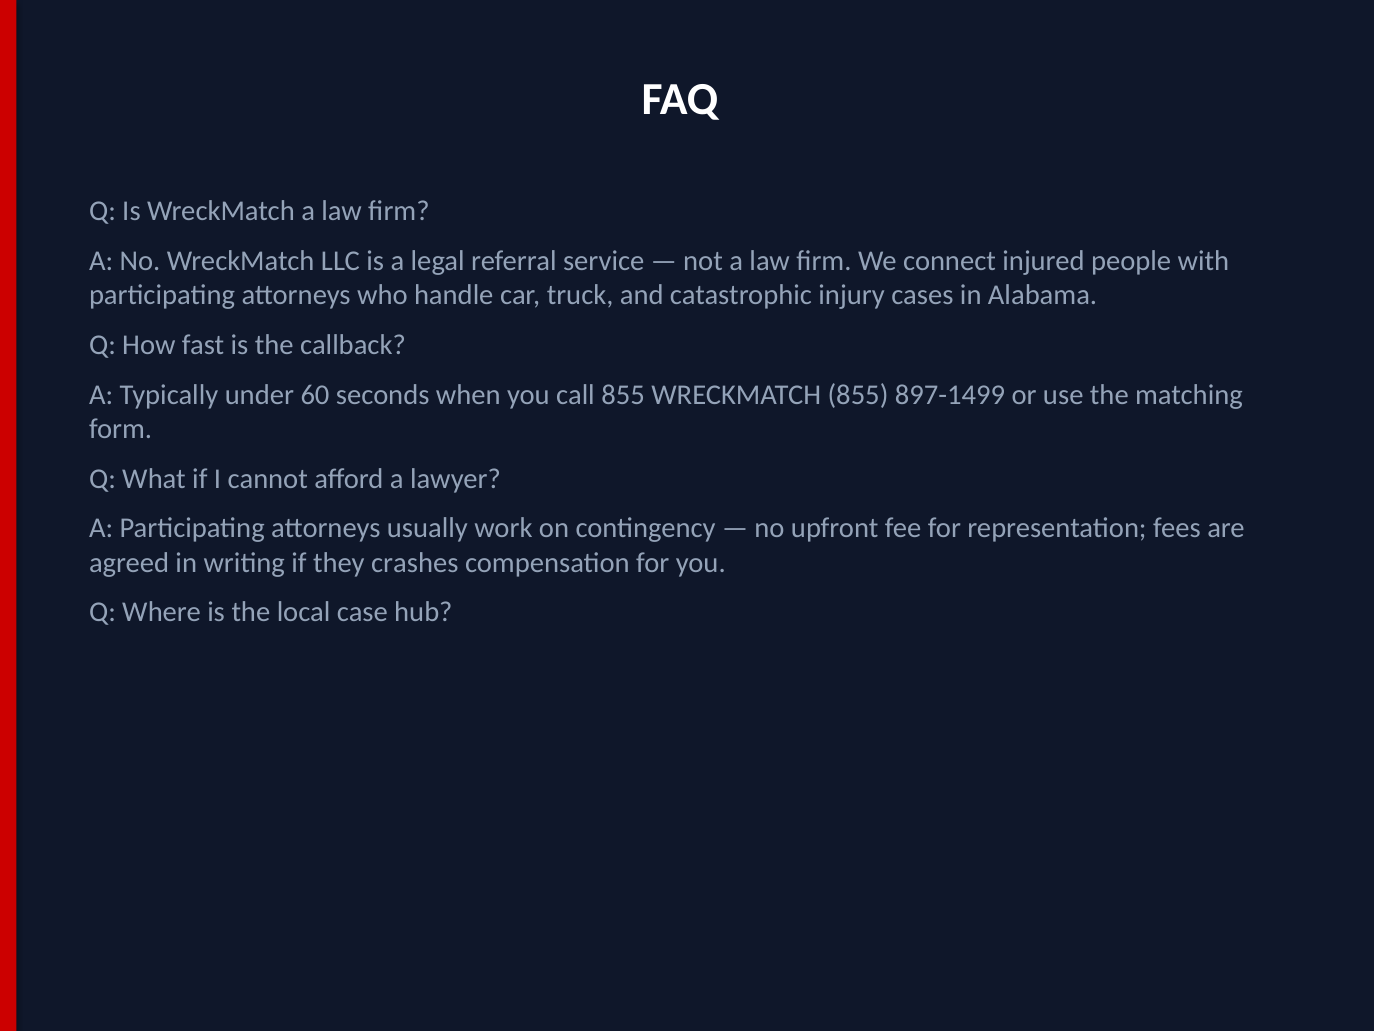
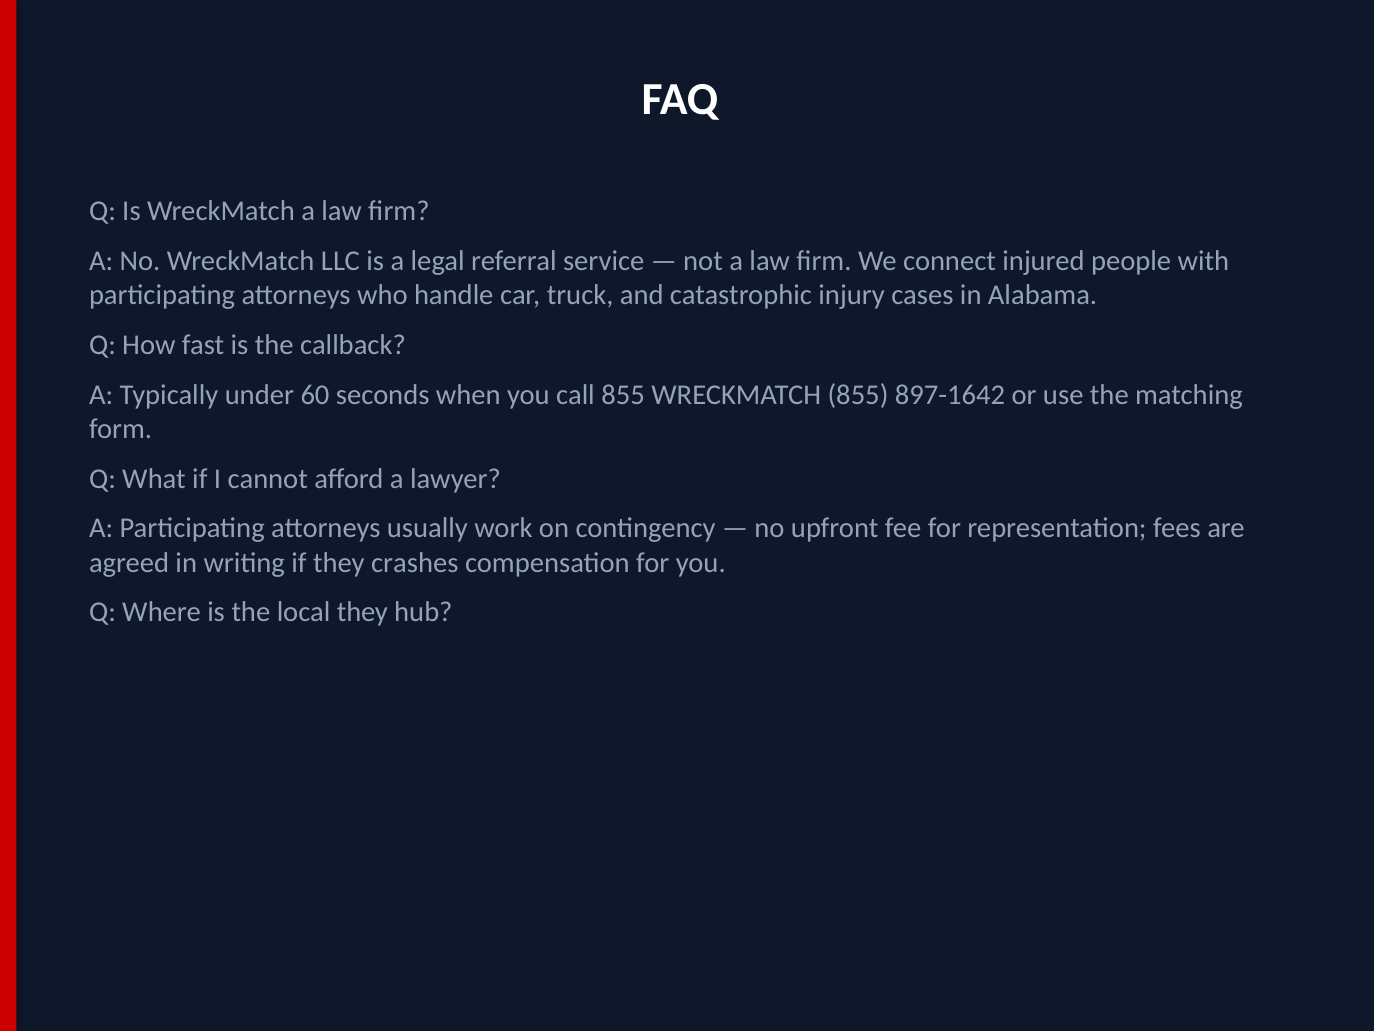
897-1499: 897-1499 -> 897-1642
local case: case -> they
